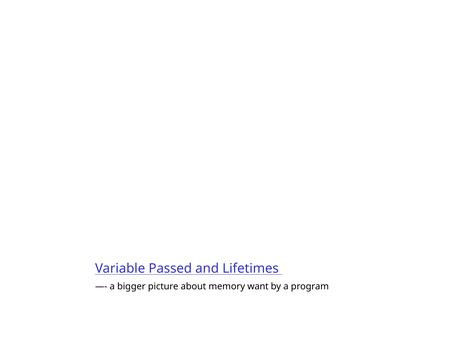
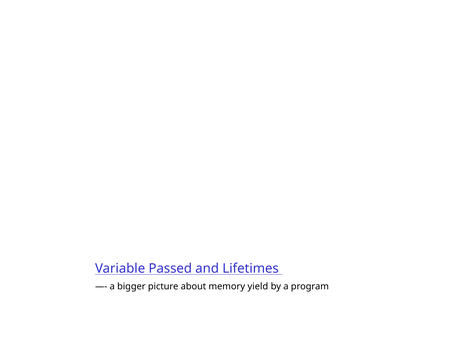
want: want -> yield
